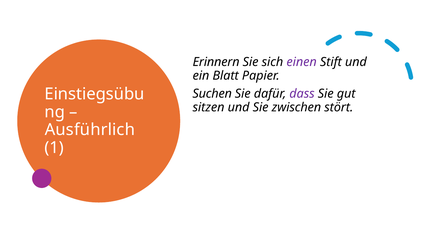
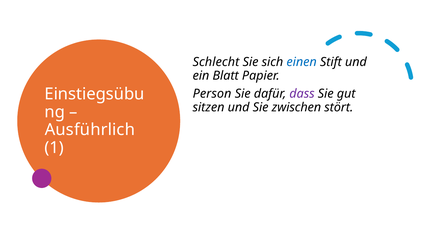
Erinnern: Erinnern -> Schlecht
einen colour: purple -> blue
Suchen: Suchen -> Person
